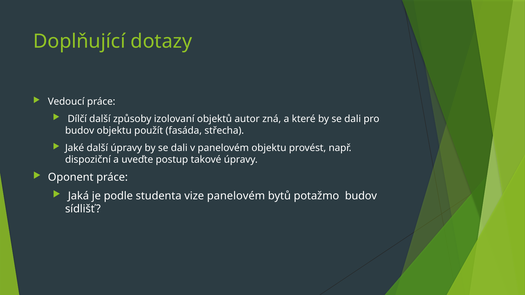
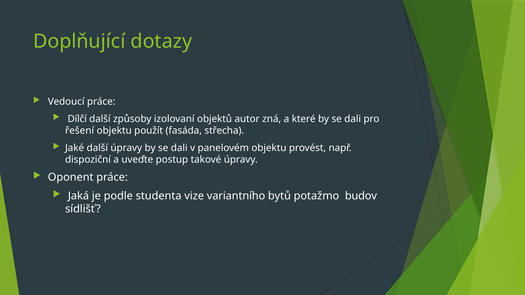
budov at (80, 131): budov -> řešení
vize panelovém: panelovém -> variantního
